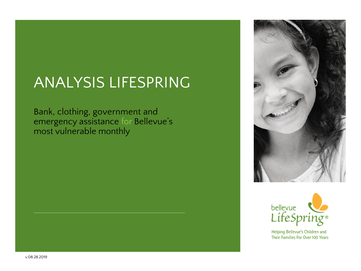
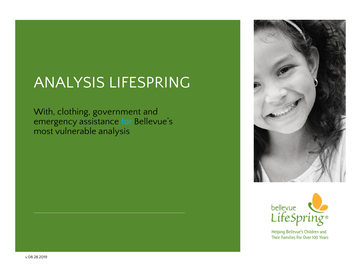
Bank: Bank -> With
for colour: light green -> light blue
vulnerable monthly: monthly -> analysis
